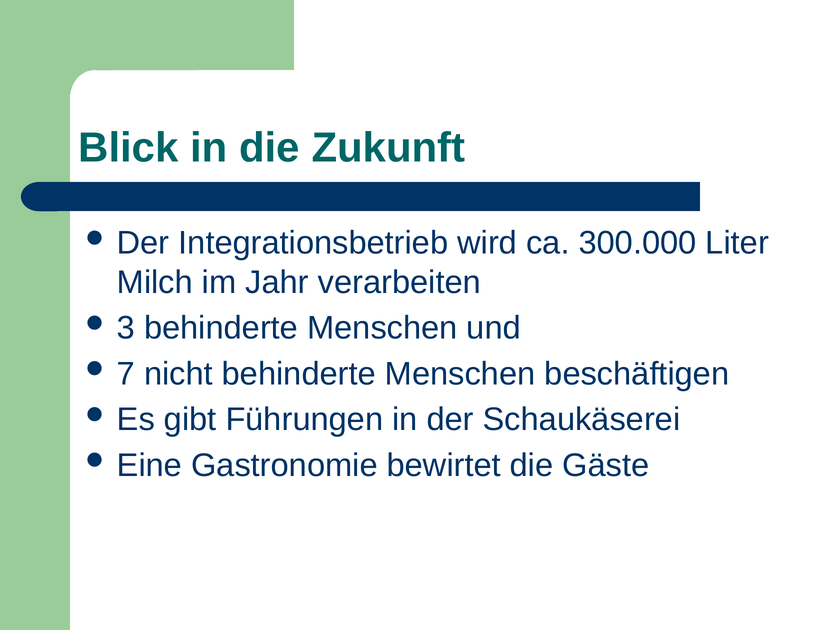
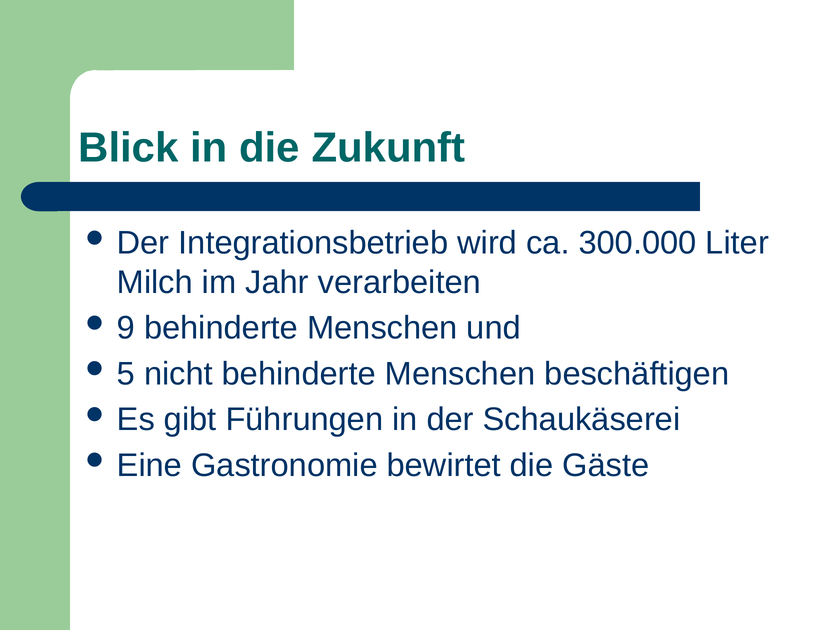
3: 3 -> 9
7: 7 -> 5
